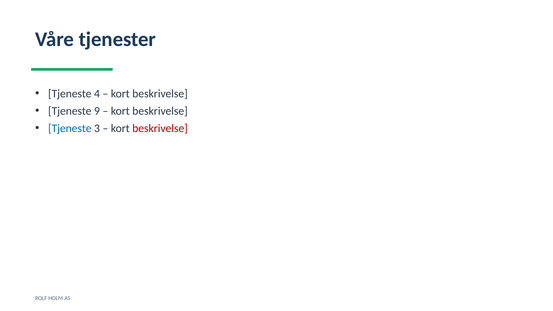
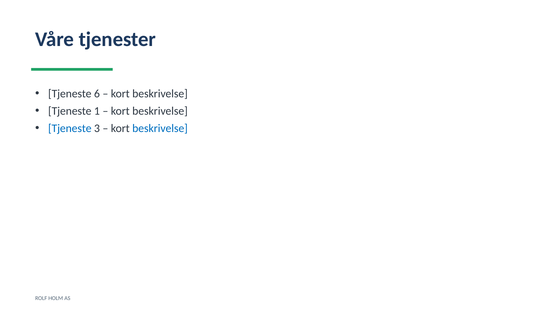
4: 4 -> 6
9: 9 -> 1
beskrivelse at (160, 128) colour: red -> blue
